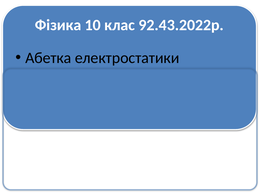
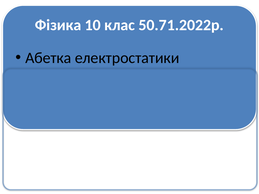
92.43.2022р: 92.43.2022р -> 50.71.2022р
